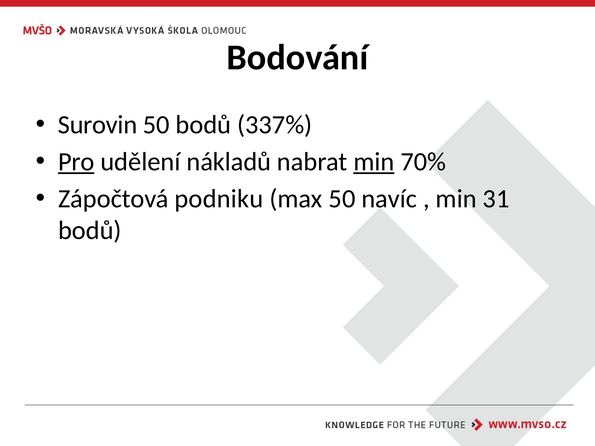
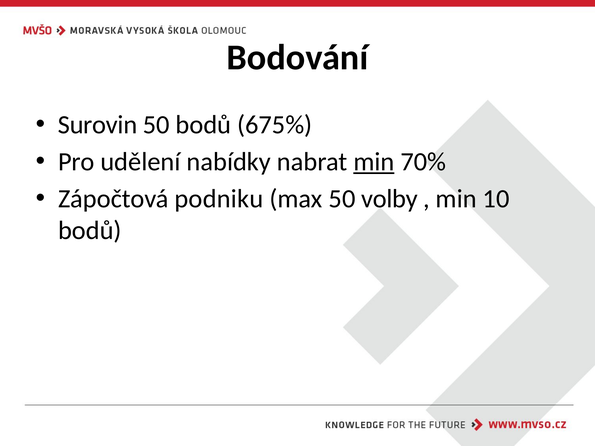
337%: 337% -> 675%
Pro underline: present -> none
nákladů: nákladů -> nabídky
navíc: navíc -> volby
31: 31 -> 10
